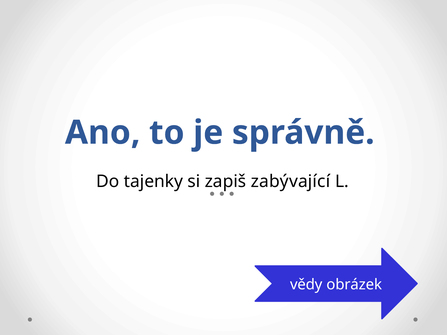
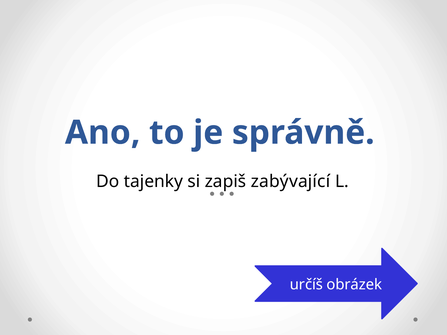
vědy: vědy -> určíš
